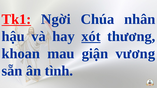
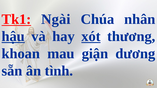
Ngời: Ngời -> Ngài
hậu underline: none -> present
vương: vương -> dương
